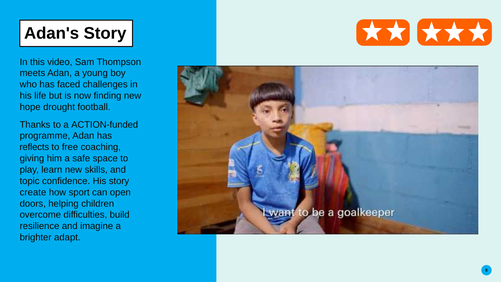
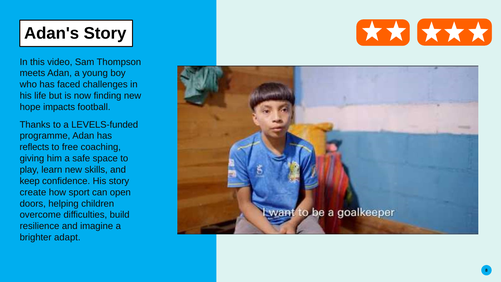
drought: drought -> impacts
ACTION-funded: ACTION-funded -> LEVELS-funded
topic: topic -> keep
